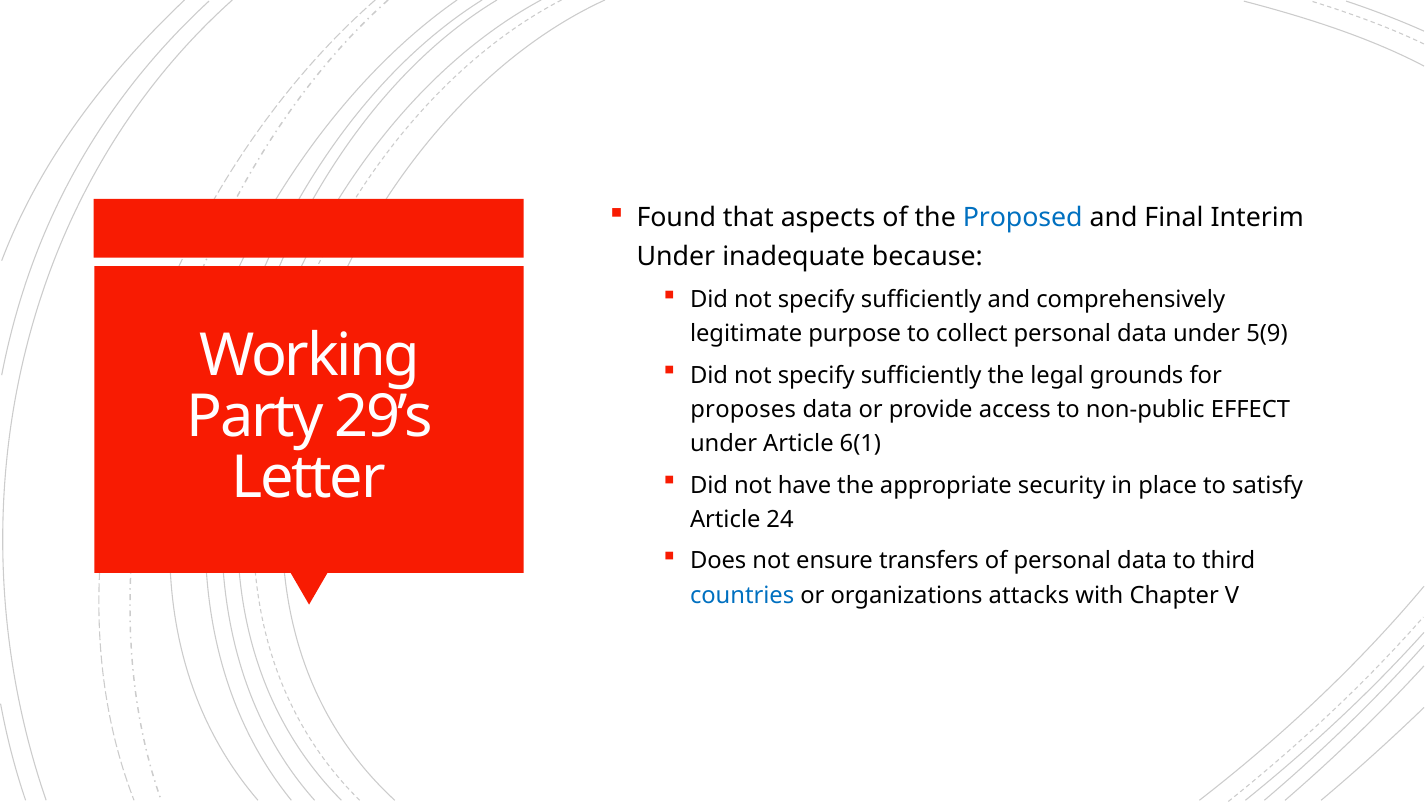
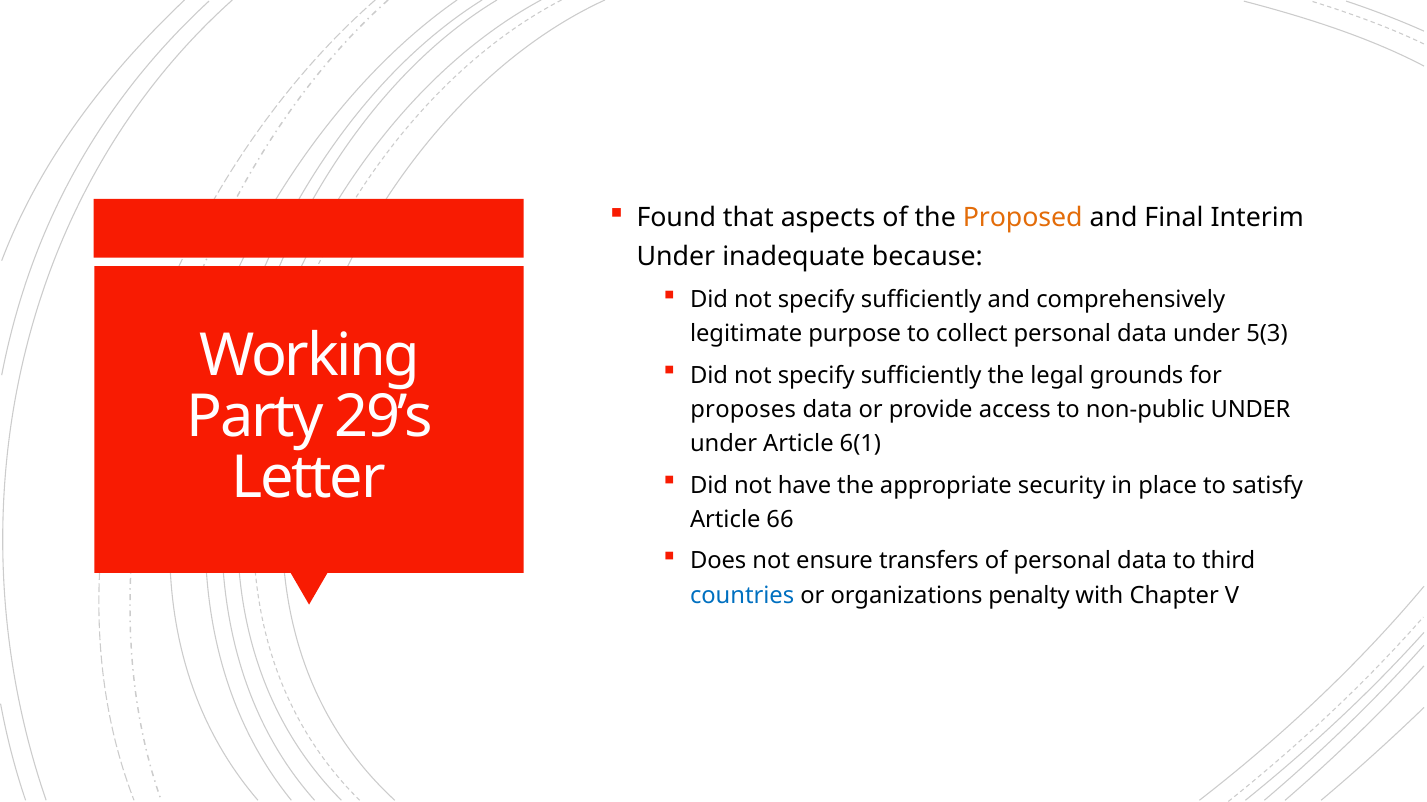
Proposed colour: blue -> orange
5(9: 5(9 -> 5(3
non-public EFFECT: EFFECT -> UNDER
24: 24 -> 66
attacks: attacks -> penalty
